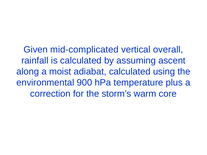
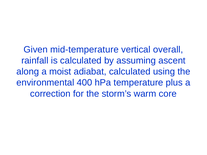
mid-complicated: mid-complicated -> mid-temperature
900: 900 -> 400
